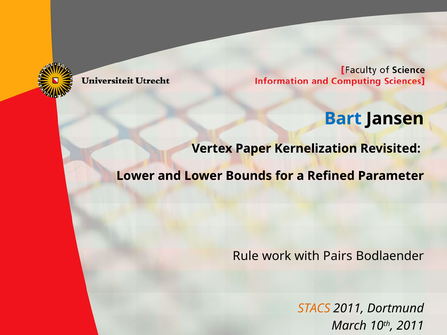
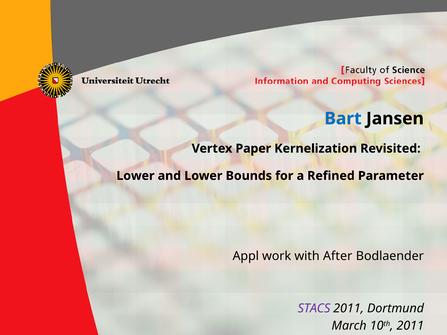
Rule: Rule -> Appl
Pairs: Pairs -> After
STACS colour: orange -> purple
